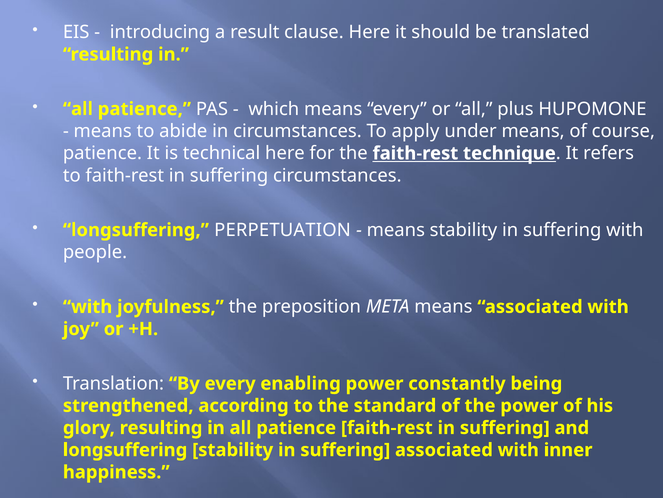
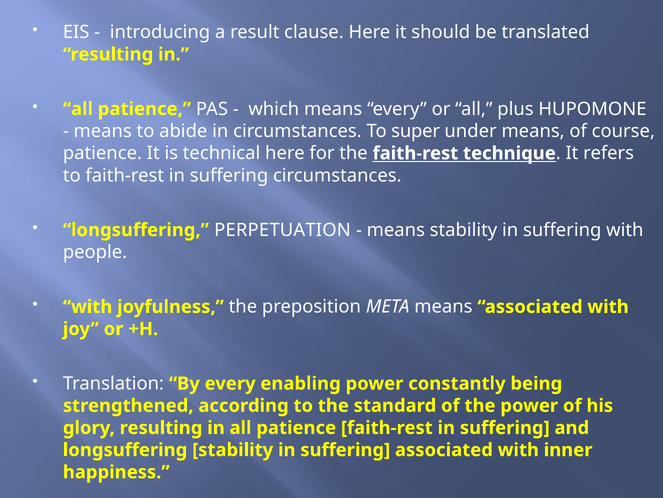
apply: apply -> super
